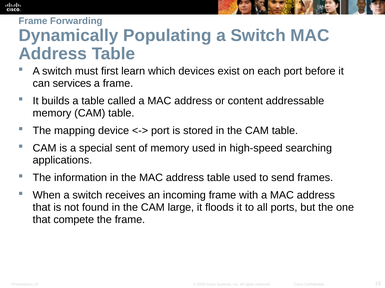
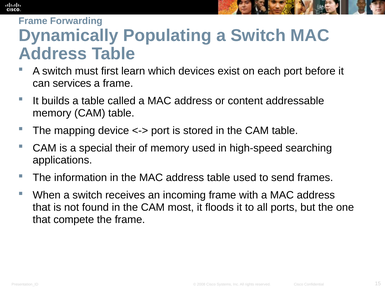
sent: sent -> their
large: large -> most
